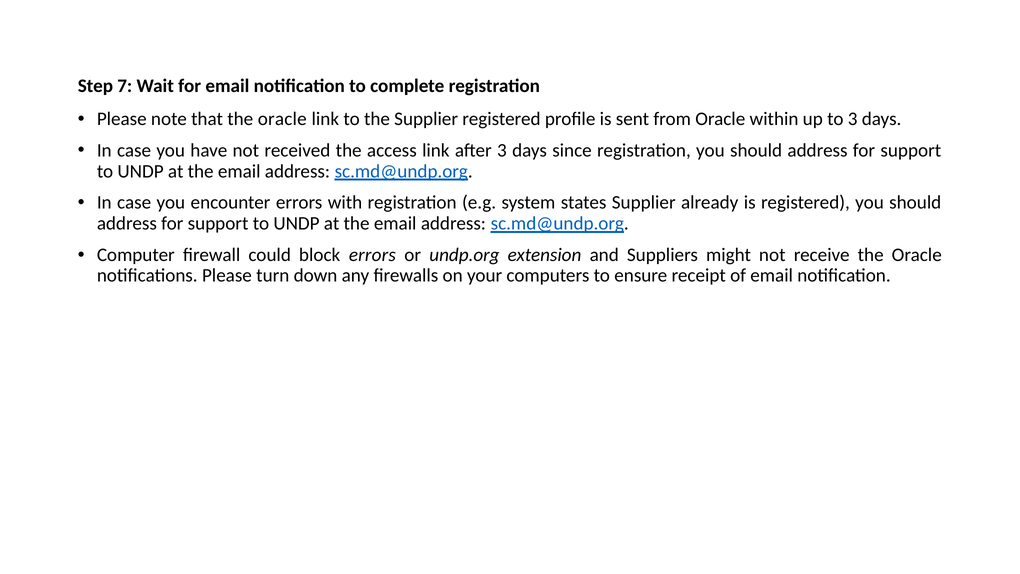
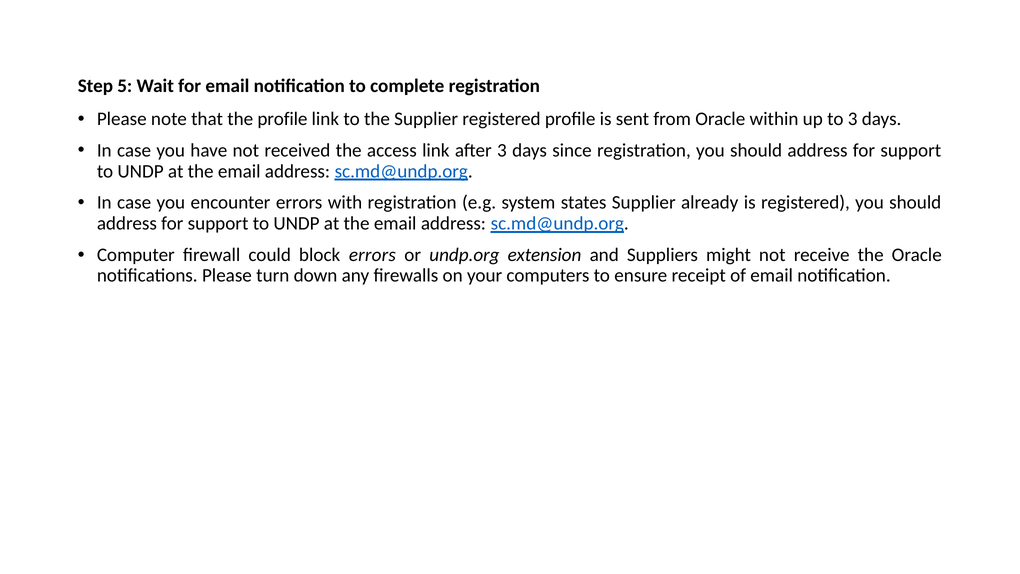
7: 7 -> 5
that the oracle: oracle -> profile
